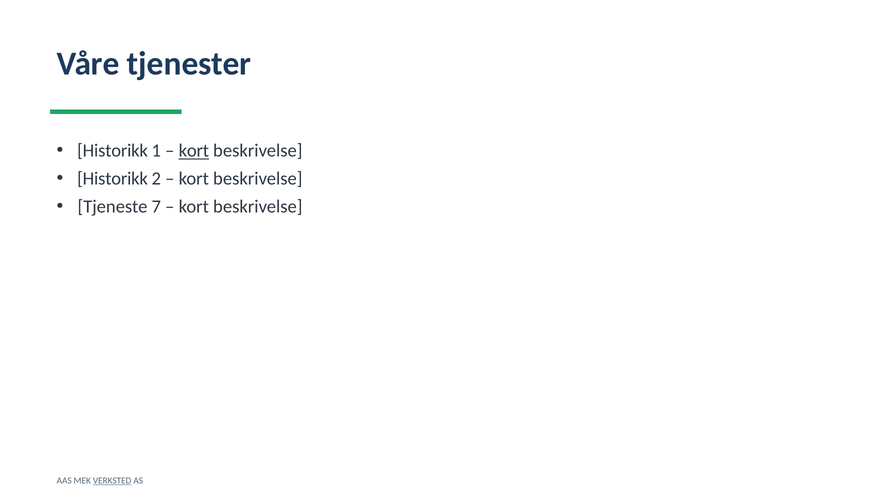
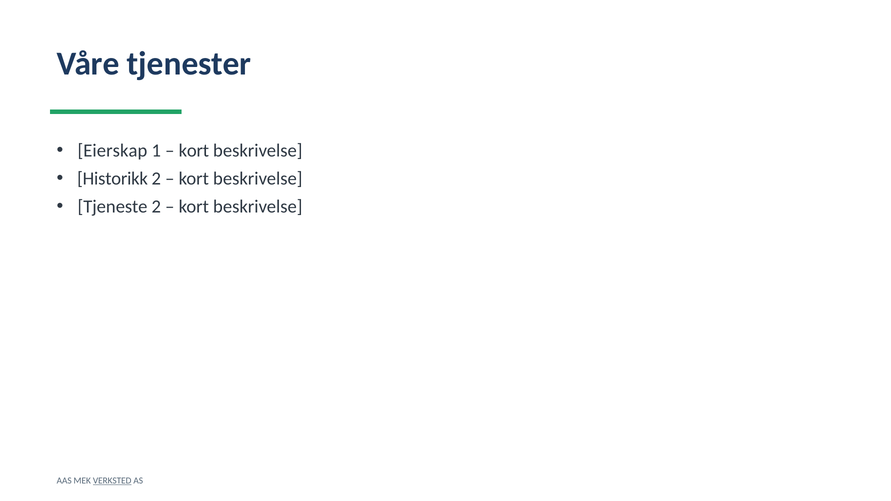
Historikk at (113, 151): Historikk -> Eierskap
kort at (194, 151) underline: present -> none
Tjeneste 7: 7 -> 2
